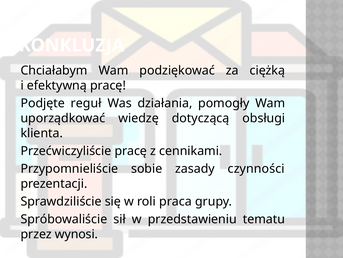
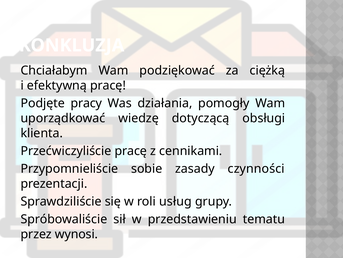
reguł: reguł -> pracy
praca: praca -> usług
